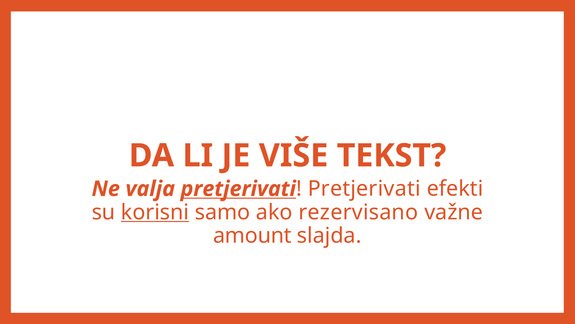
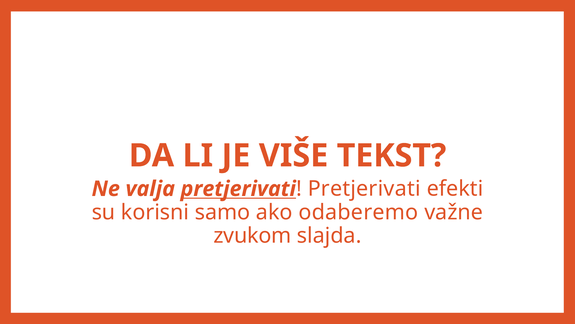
korisni underline: present -> none
rezervisano: rezervisano -> odaberemo
amount: amount -> zvukom
